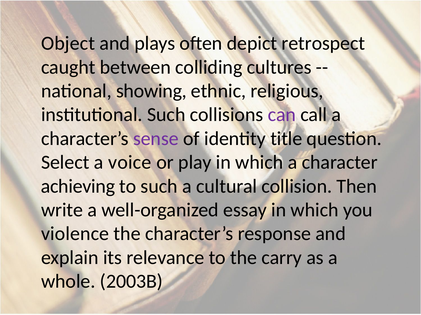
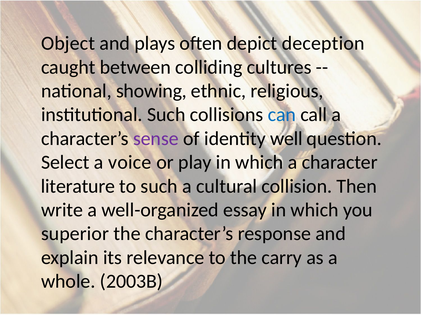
retrospect: retrospect -> deception
can colour: purple -> blue
title: title -> well
achieving: achieving -> literature
violence: violence -> superior
